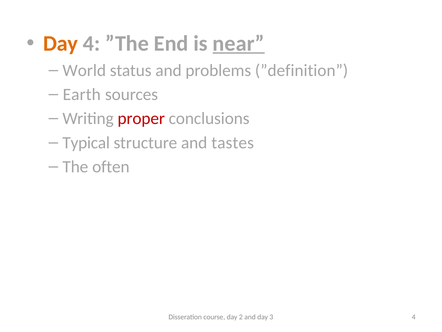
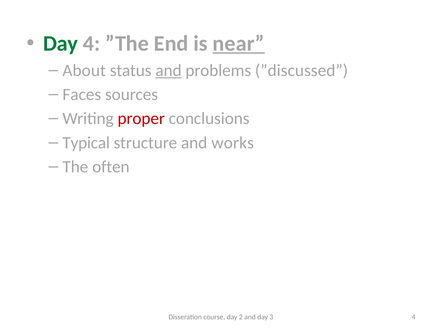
Day at (61, 44) colour: orange -> green
World: World -> About
and at (169, 70) underline: none -> present
”definition: ”definition -> ”discussed
Earth: Earth -> Faces
tastes: tastes -> works
